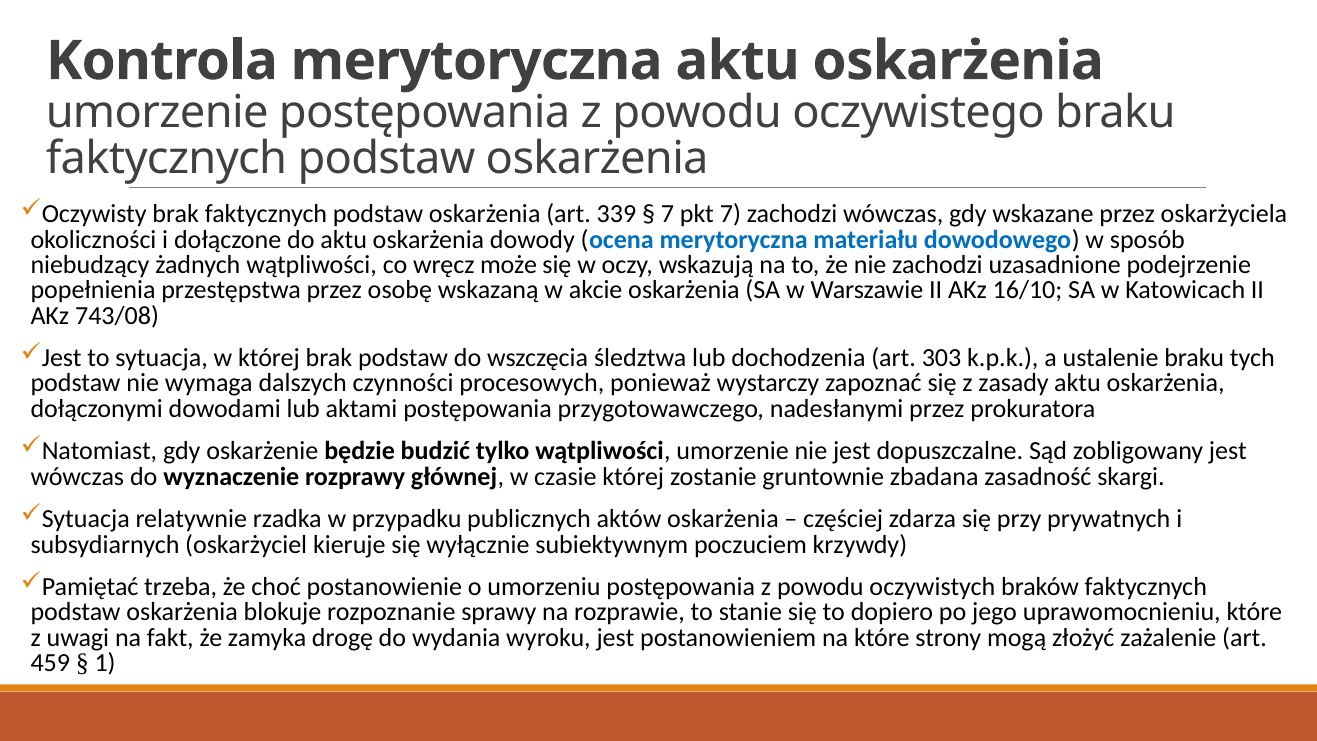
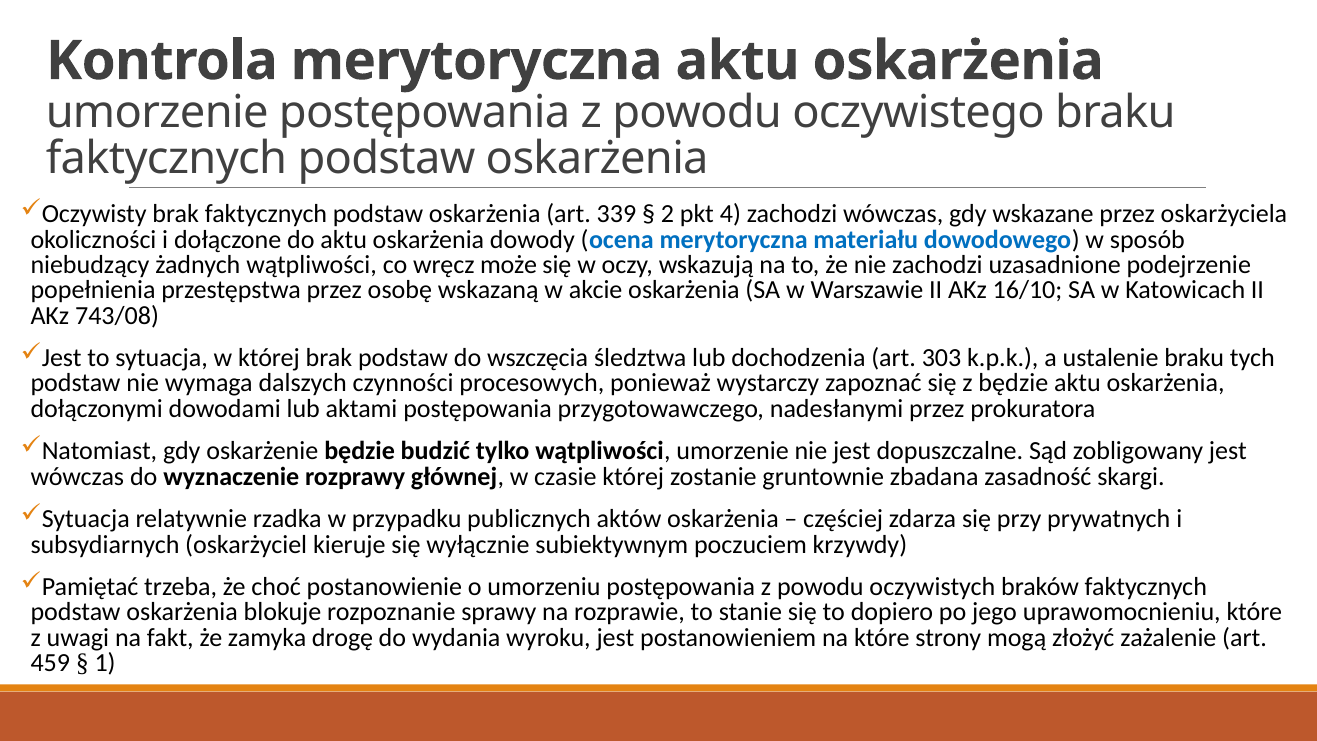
7 at (668, 214): 7 -> 2
pkt 7: 7 -> 4
z zasady: zasady -> będzie
